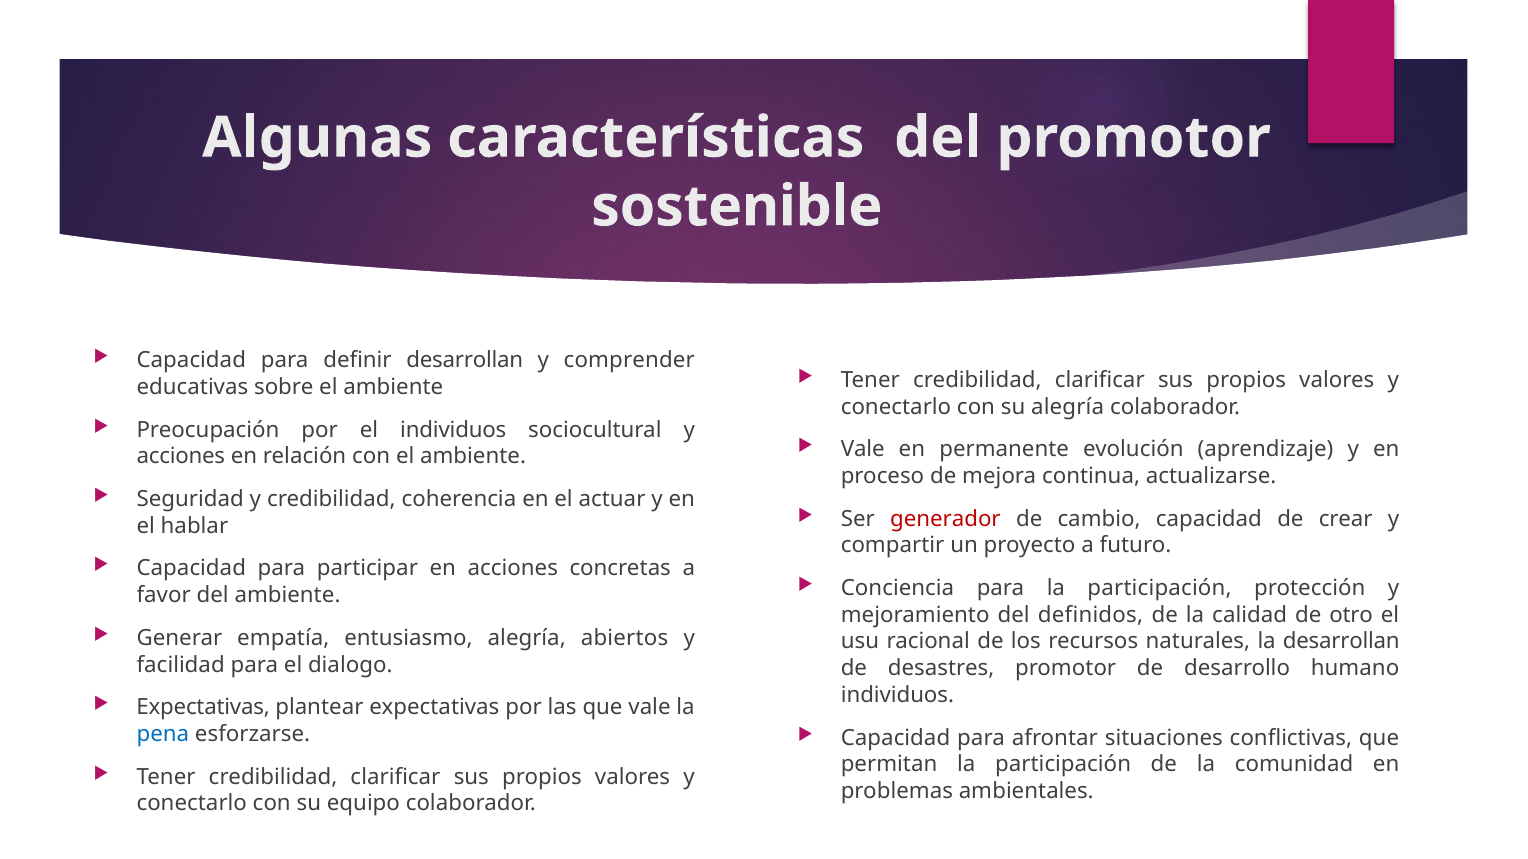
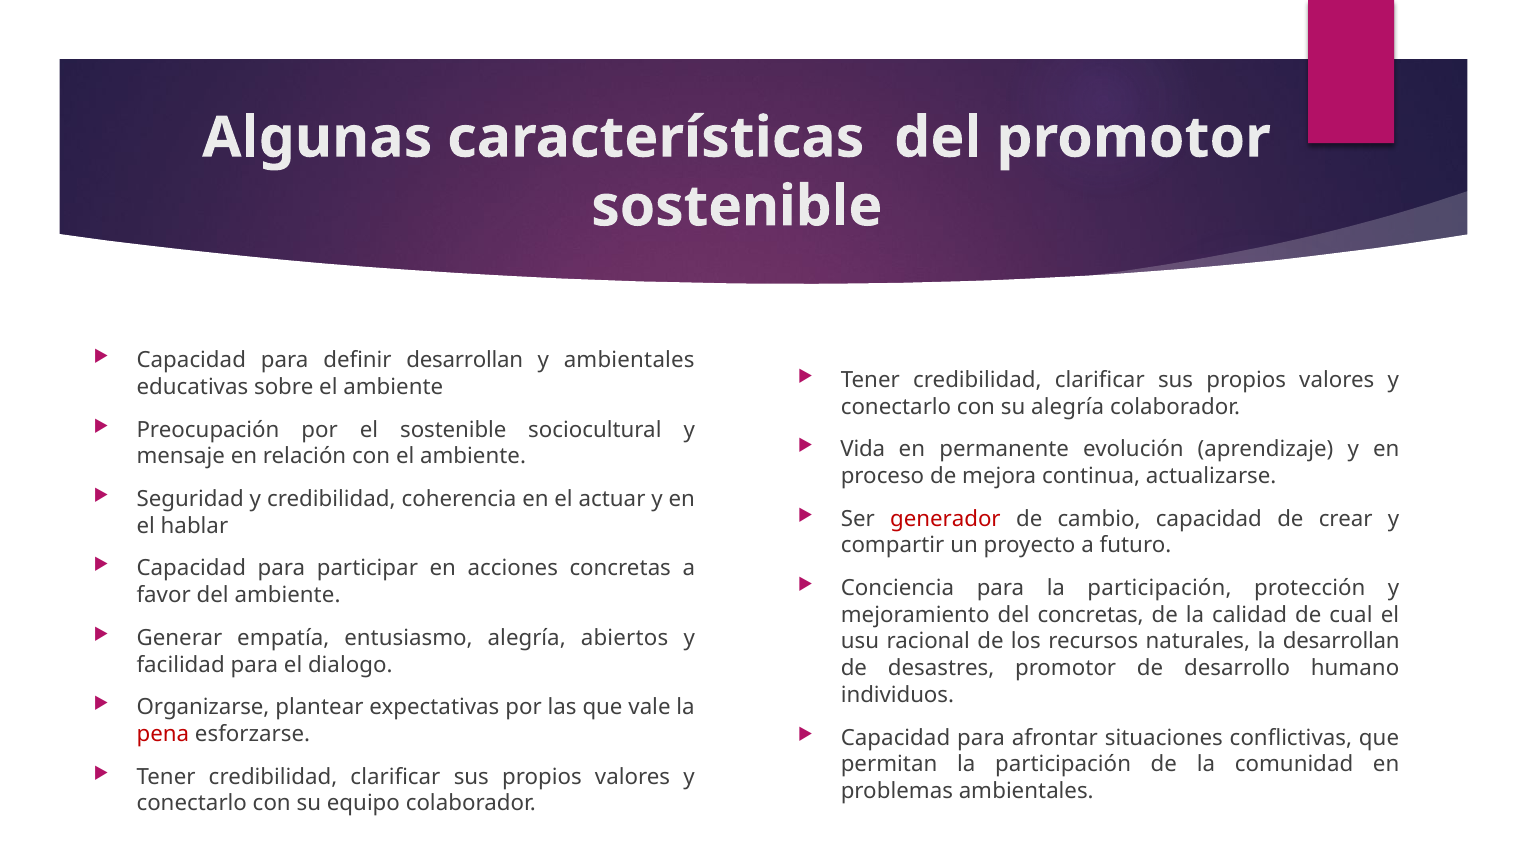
y comprender: comprender -> ambientales
el individuos: individuos -> sostenible
Vale at (863, 450): Vale -> Vida
acciones at (181, 457): acciones -> mensaje
del definidos: definidos -> concretas
otro: otro -> cual
Expectativas at (203, 708): Expectativas -> Organizarse
pena colour: blue -> red
